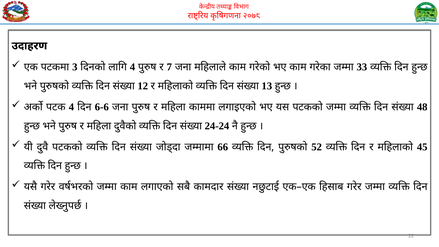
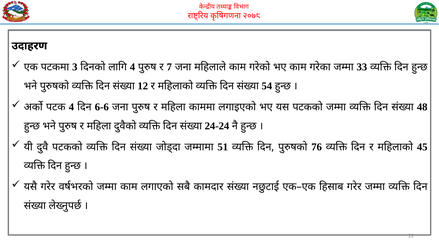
13: 13 -> 54
66: 66 -> 51
52: 52 -> 76
